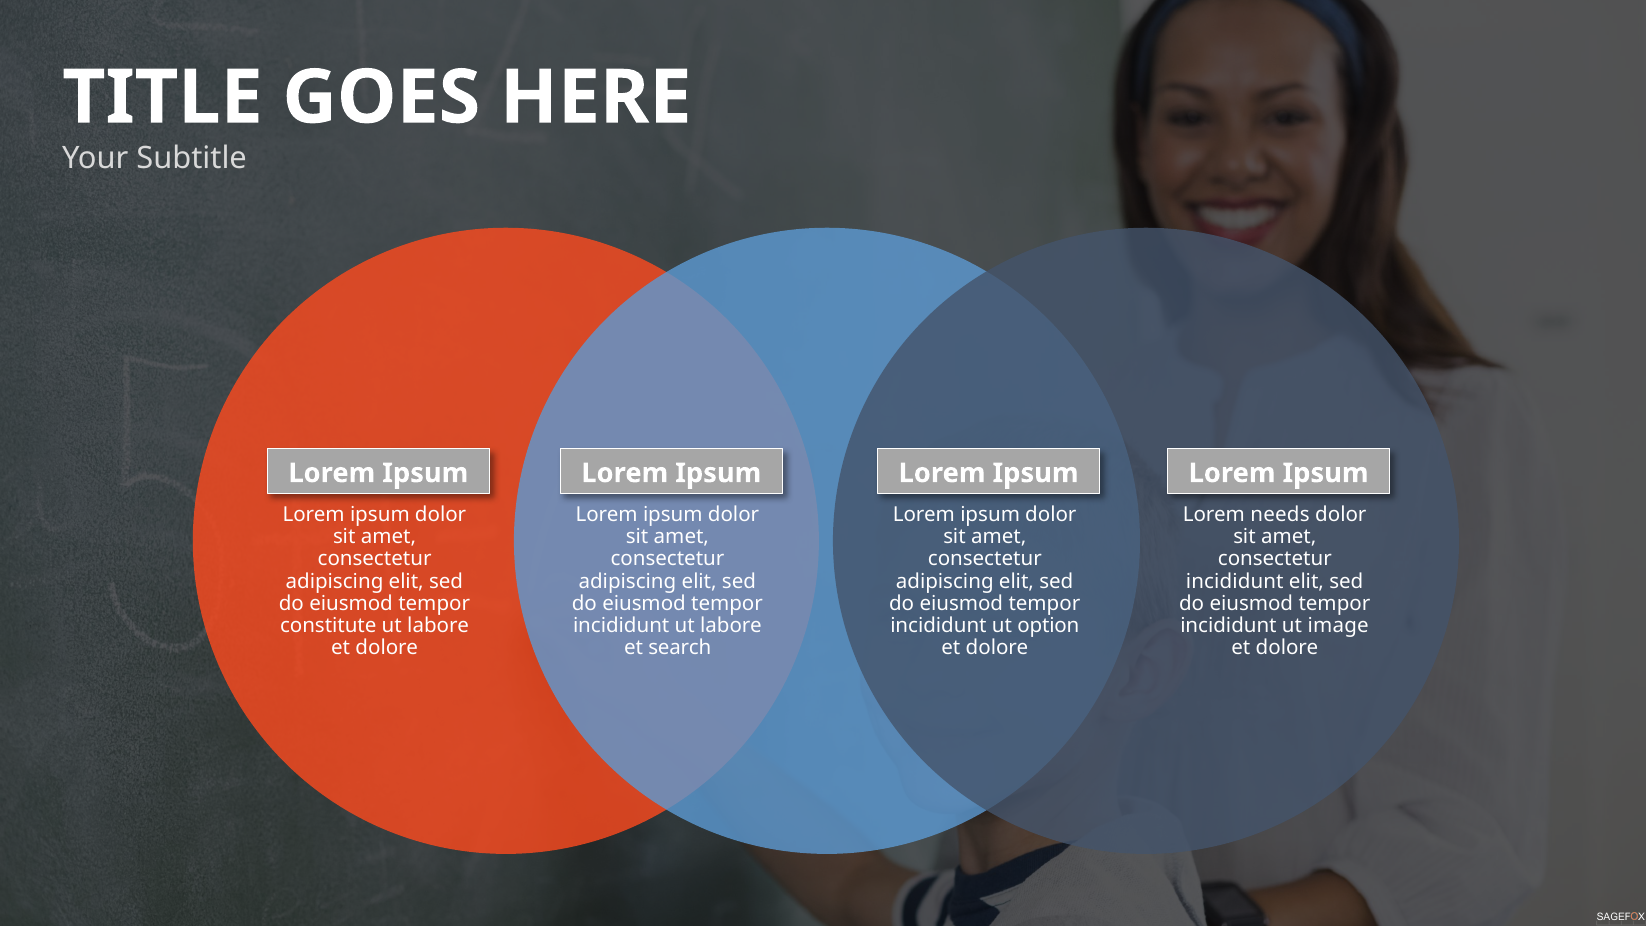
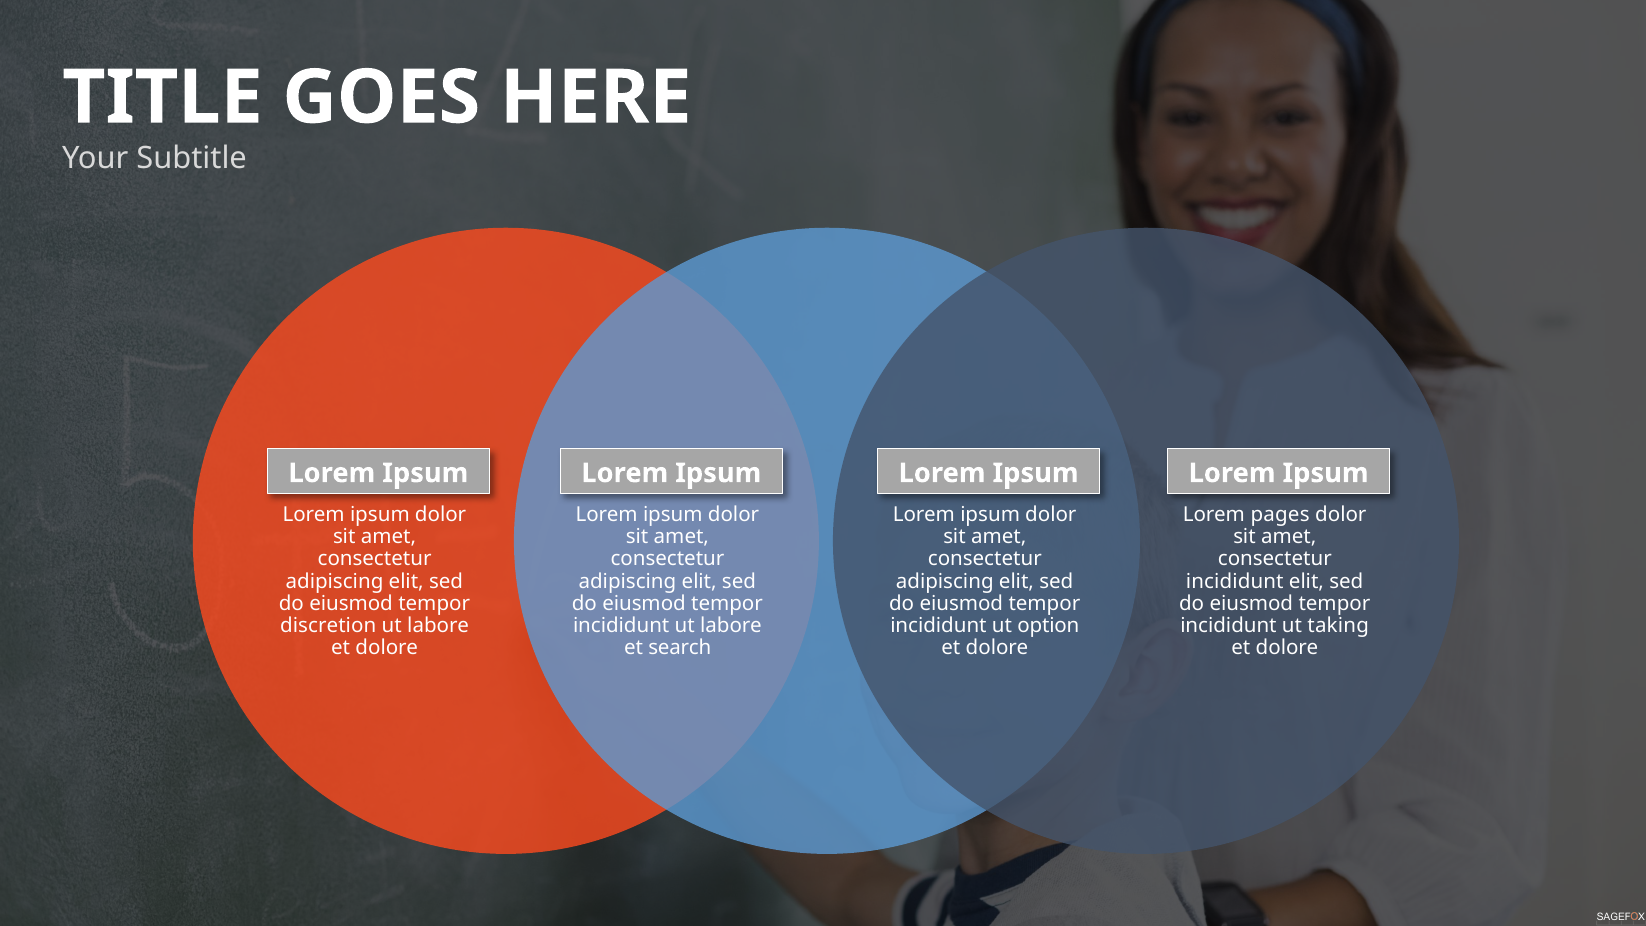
needs: needs -> pages
constitute: constitute -> discretion
image: image -> taking
